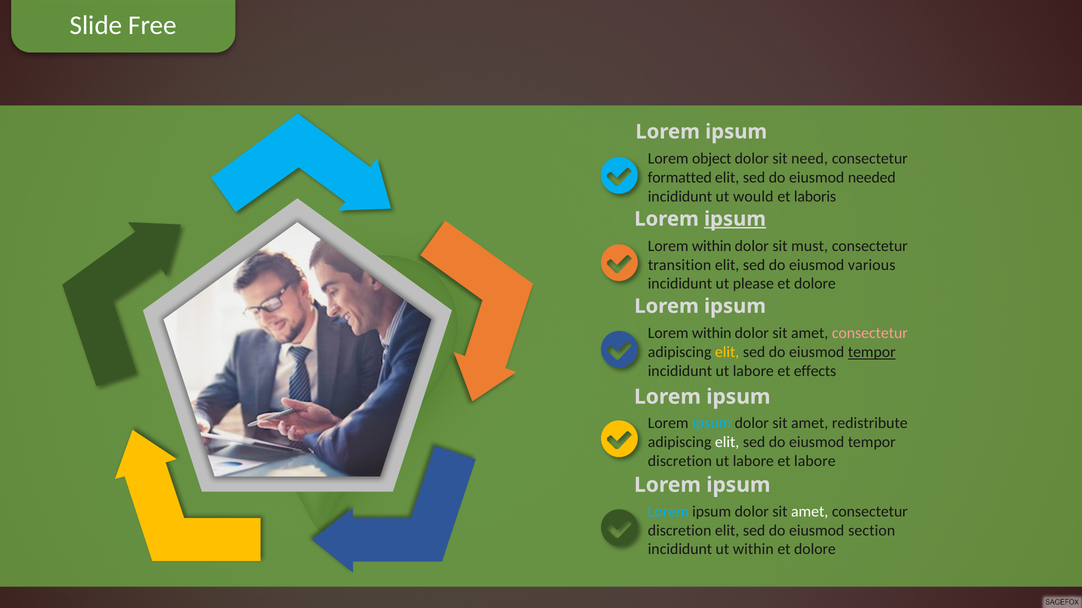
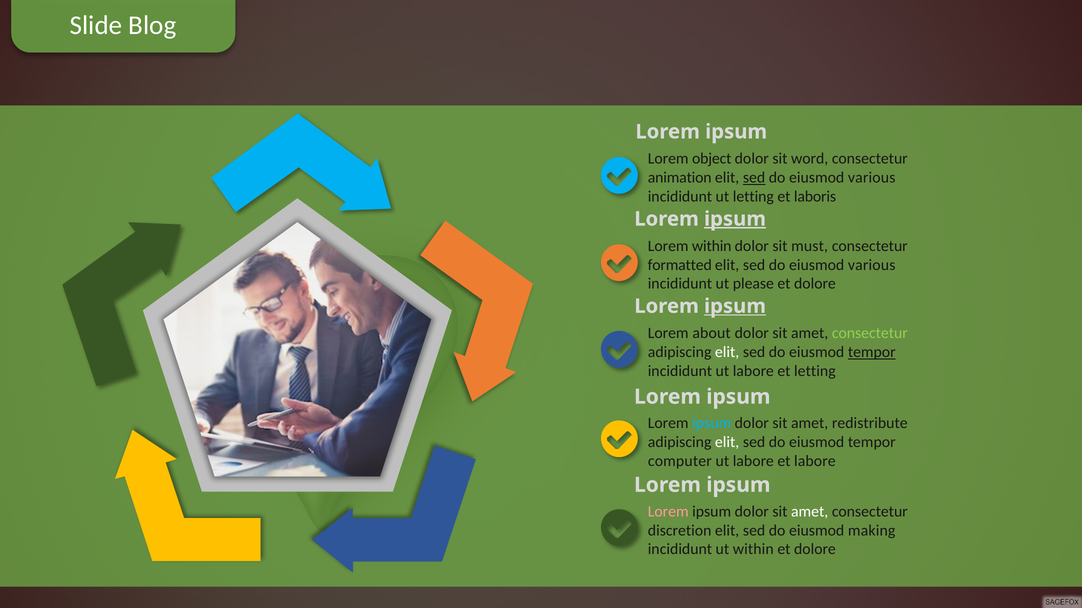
Free: Free -> Blog
need: need -> word
formatted: formatted -> animation
sed at (754, 178) underline: none -> present
needed at (872, 178): needed -> various
ut would: would -> letting
transition: transition -> formatted
ipsum at (735, 306) underline: none -> present
within at (712, 334): within -> about
consectetur at (870, 334) colour: pink -> light green
elit at (727, 352) colour: yellow -> white
et effects: effects -> letting
discretion at (680, 462): discretion -> computer
Lorem at (668, 512) colour: light blue -> pink
section: section -> making
